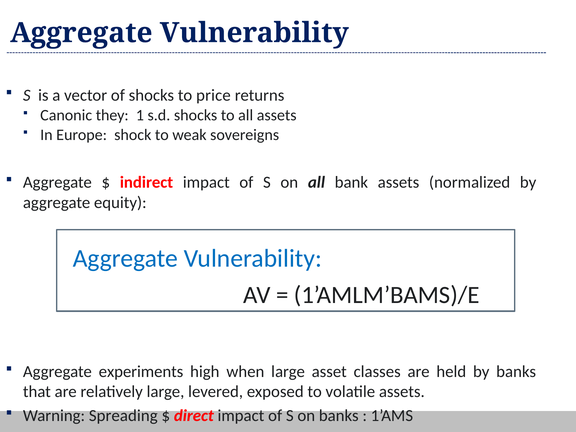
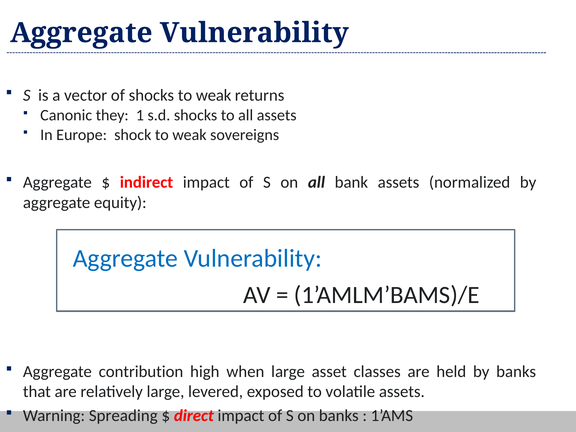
shocks to price: price -> weak
experiments: experiments -> contribution
